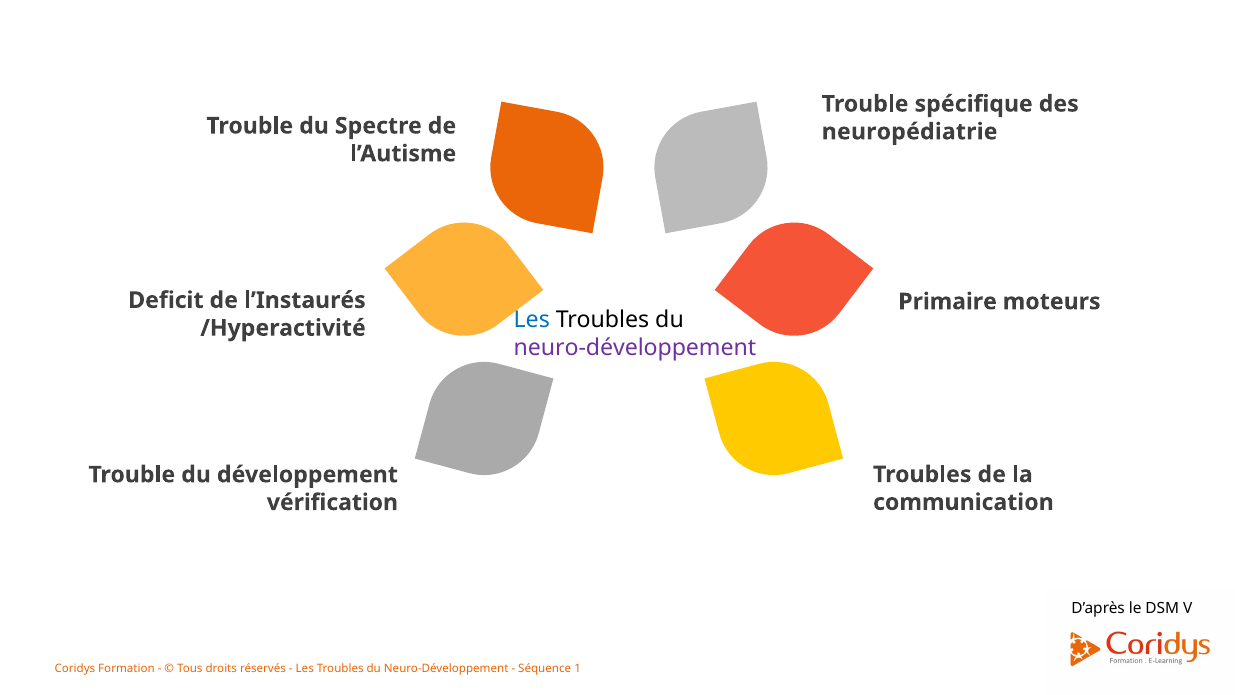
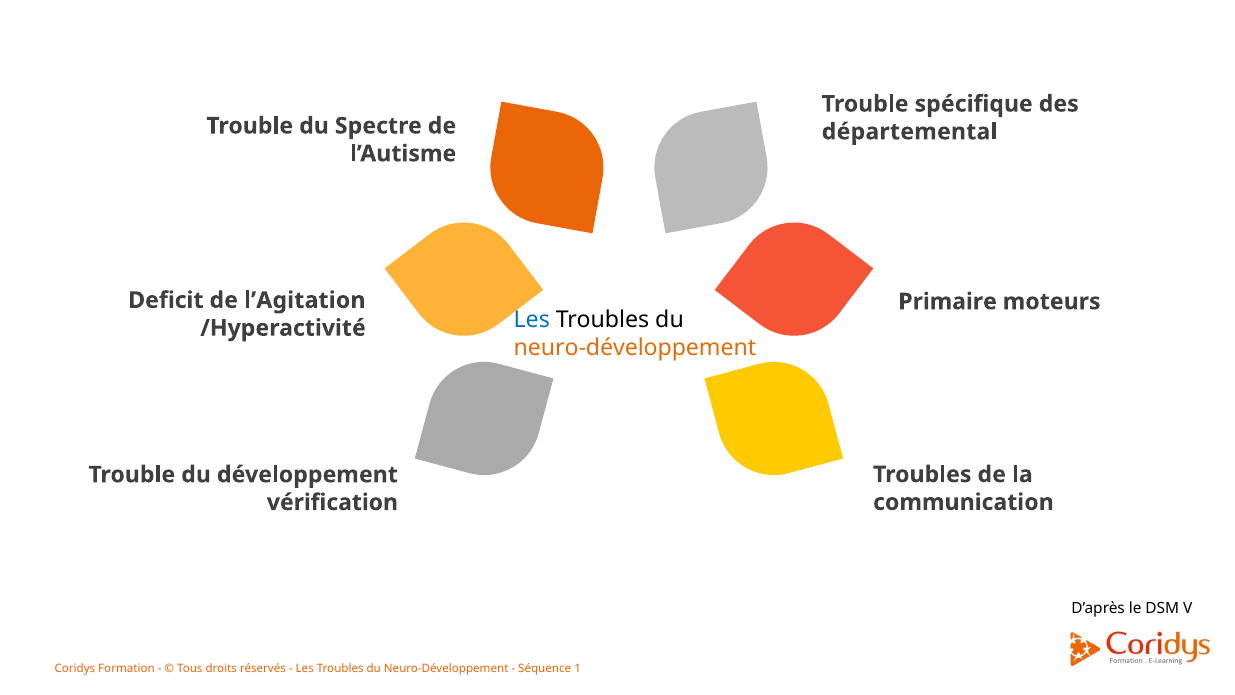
neuropédiatrie: neuropédiatrie -> départemental
l’Instaurés: l’Instaurés -> l’Agitation
neuro-développement at (635, 348) colour: purple -> orange
